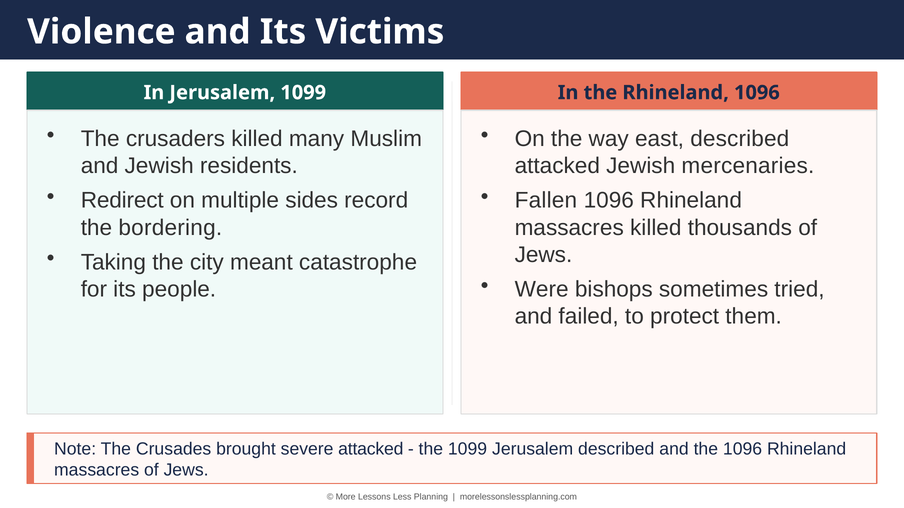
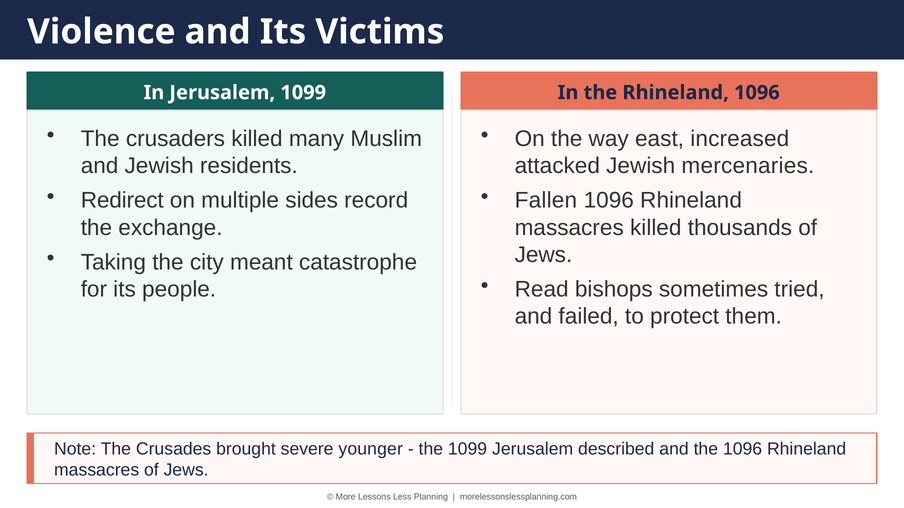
east described: described -> increased
bordering: bordering -> exchange
Were: Were -> Read
severe attacked: attacked -> younger
